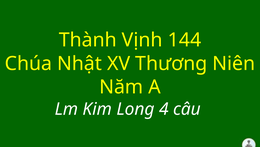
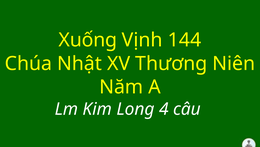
Thành: Thành -> Xuống
